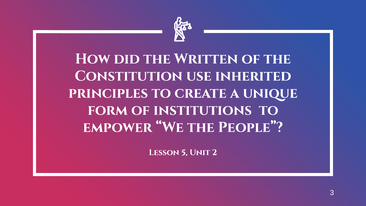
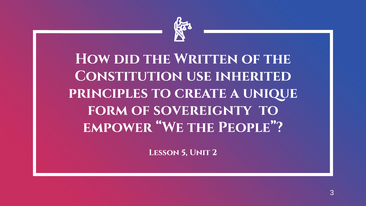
institutions: institutions -> sovereignty
